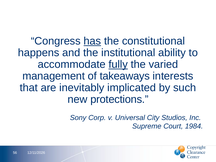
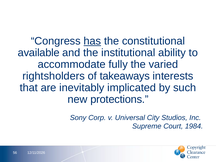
happens: happens -> available
fully underline: present -> none
management: management -> rightsholders
